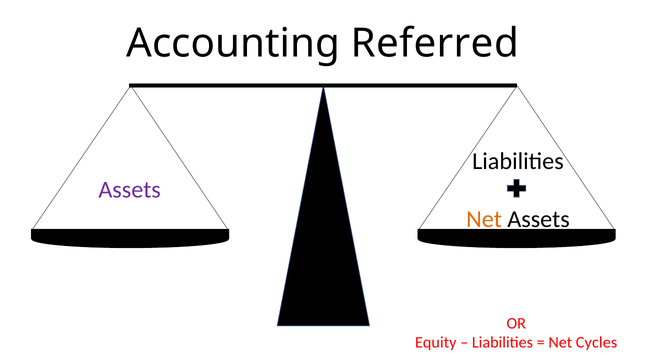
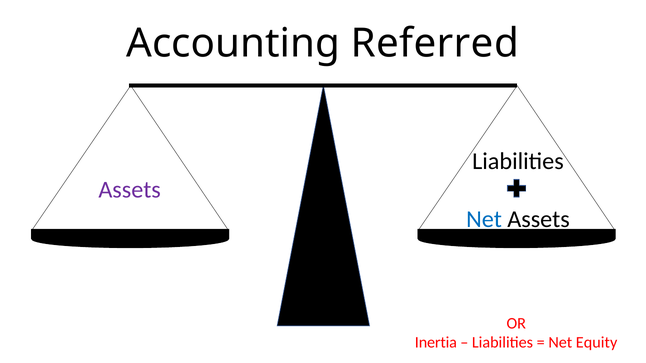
Net at (484, 220) colour: orange -> blue
Equity: Equity -> Inertia
Cycles: Cycles -> Equity
